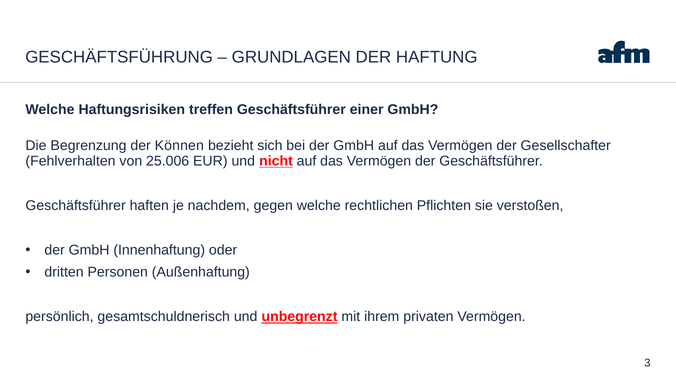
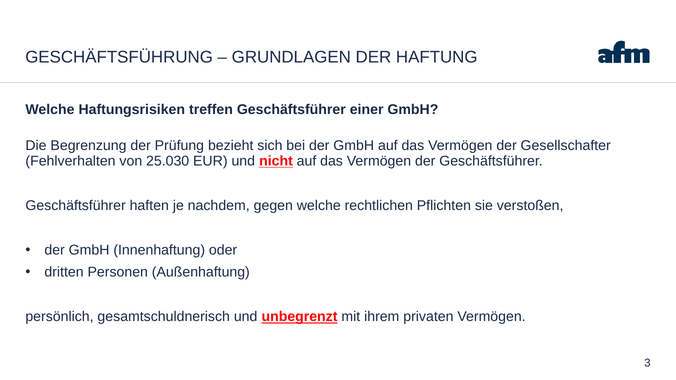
Können: Können -> Prüfung
25.006: 25.006 -> 25.030
